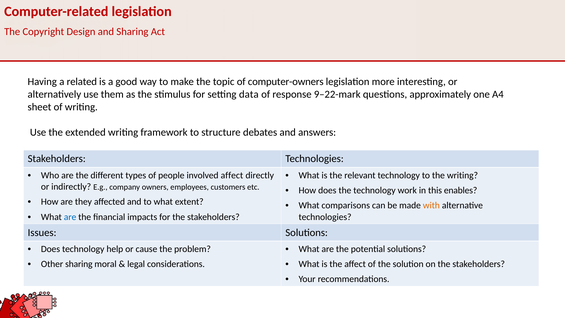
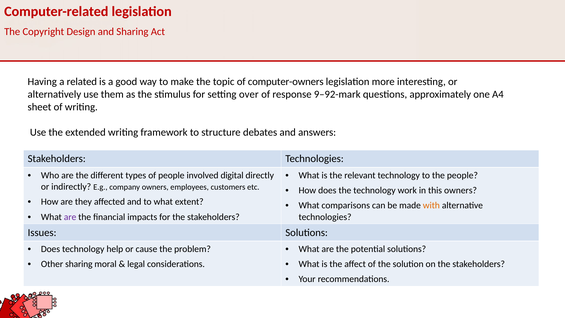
data: data -> over
9–22-mark: 9–22-mark -> 9–92-mark
involved affect: affect -> digital
the writing: writing -> people
this enables: enables -> owners
are at (70, 217) colour: blue -> purple
